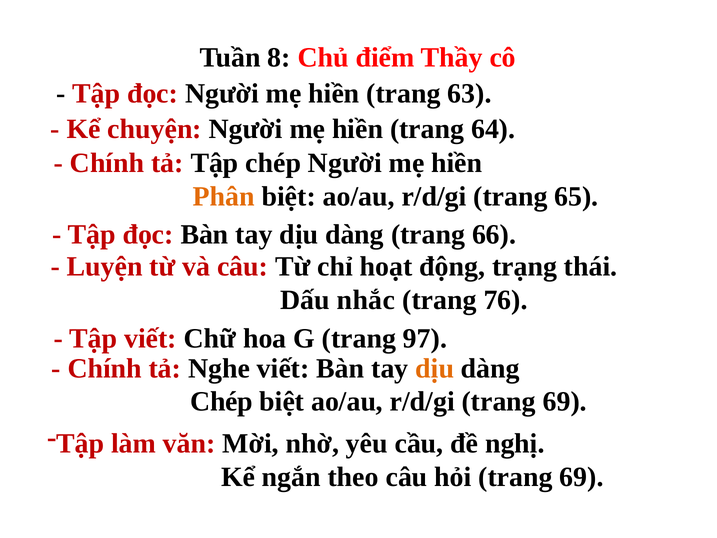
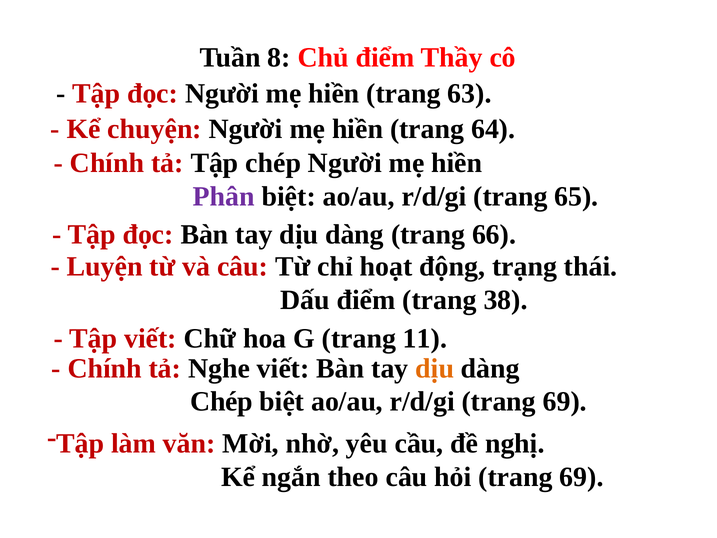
Phân colour: orange -> purple
Dấu nhắc: nhắc -> điểm
76: 76 -> 38
97: 97 -> 11
